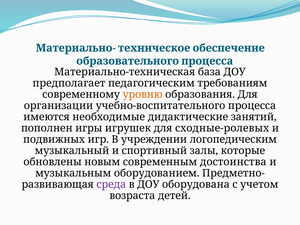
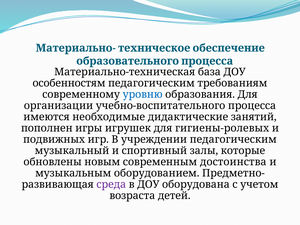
предполагает: предполагает -> особенностям
уровню colour: orange -> blue
сходные-ролевых: сходные-ролевых -> гигиены-ролевых
учреждении логопедическим: логопедическим -> педагогическим
